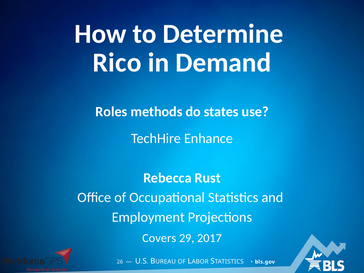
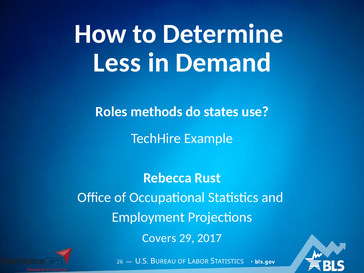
Rico: Rico -> Less
Enhance: Enhance -> Example
